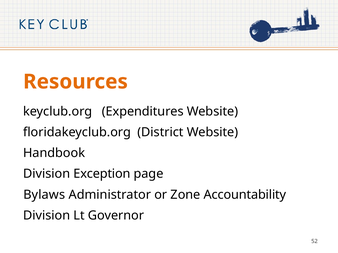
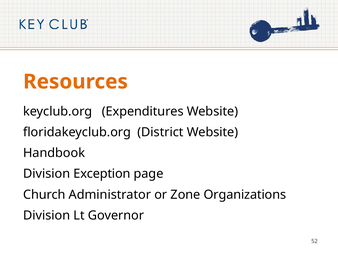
Bylaws: Bylaws -> Church
Accountability: Accountability -> Organizations
